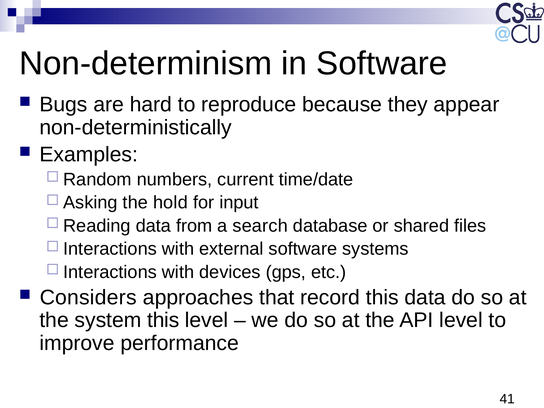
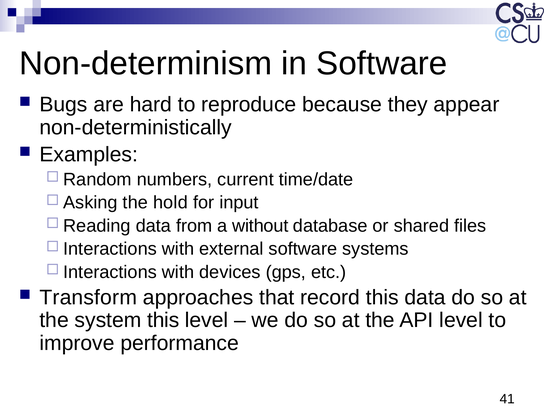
search: search -> without
Considers: Considers -> Transform
